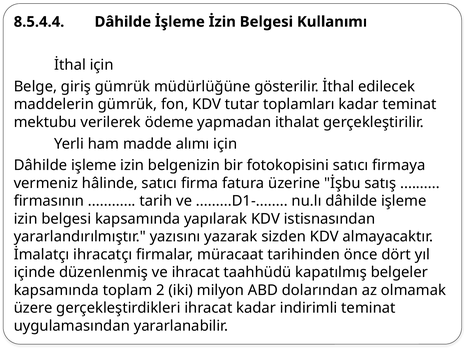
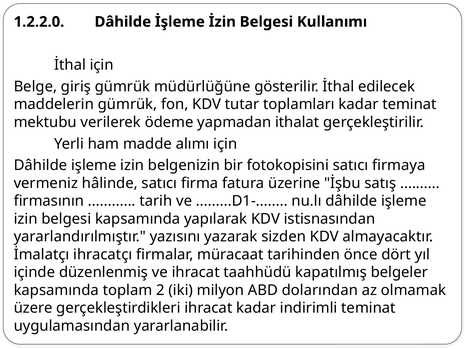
8.5.4.4: 8.5.4.4 -> 1.2.2.0
